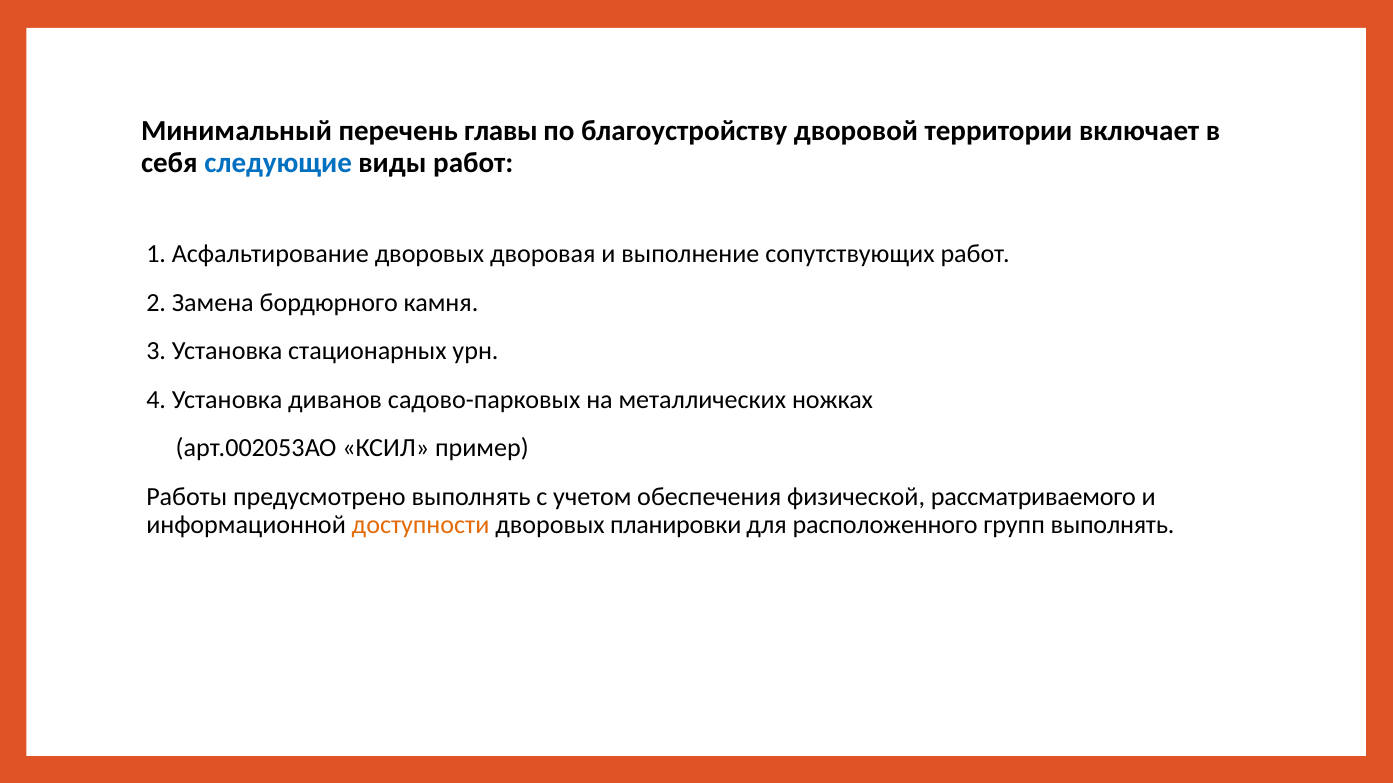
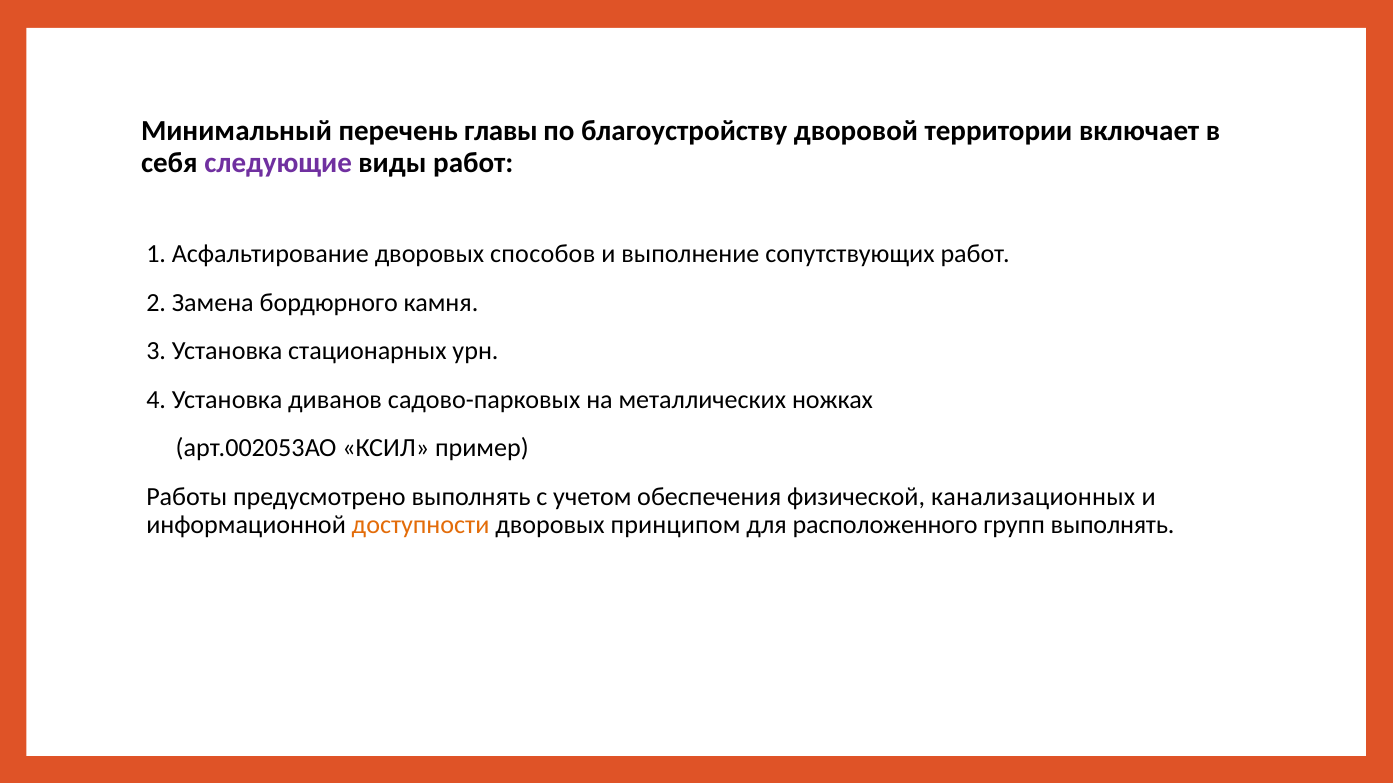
следующие colour: blue -> purple
дворовая: дворовая -> способов
рассматриваемого: рассматриваемого -> канализационных
планировки: планировки -> принципом
